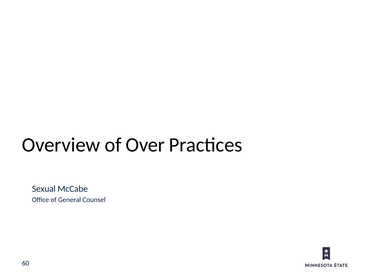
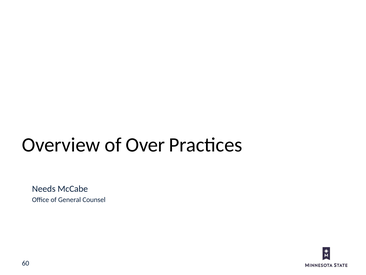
Sexual: Sexual -> Needs
